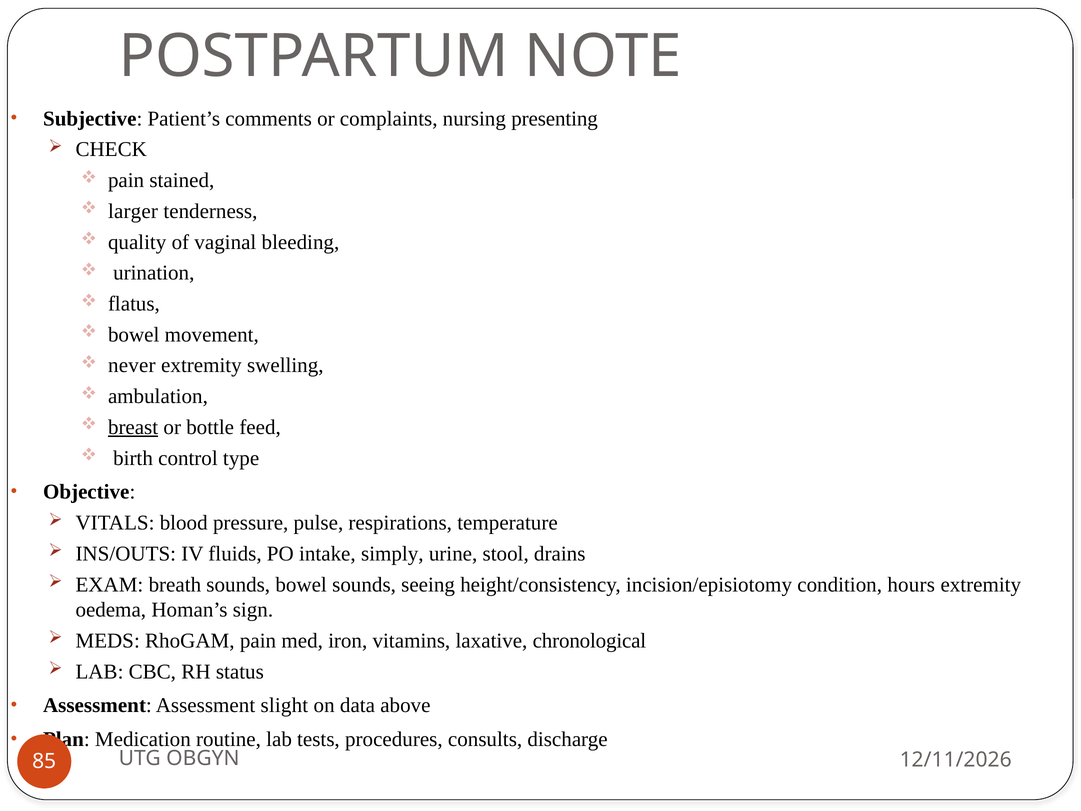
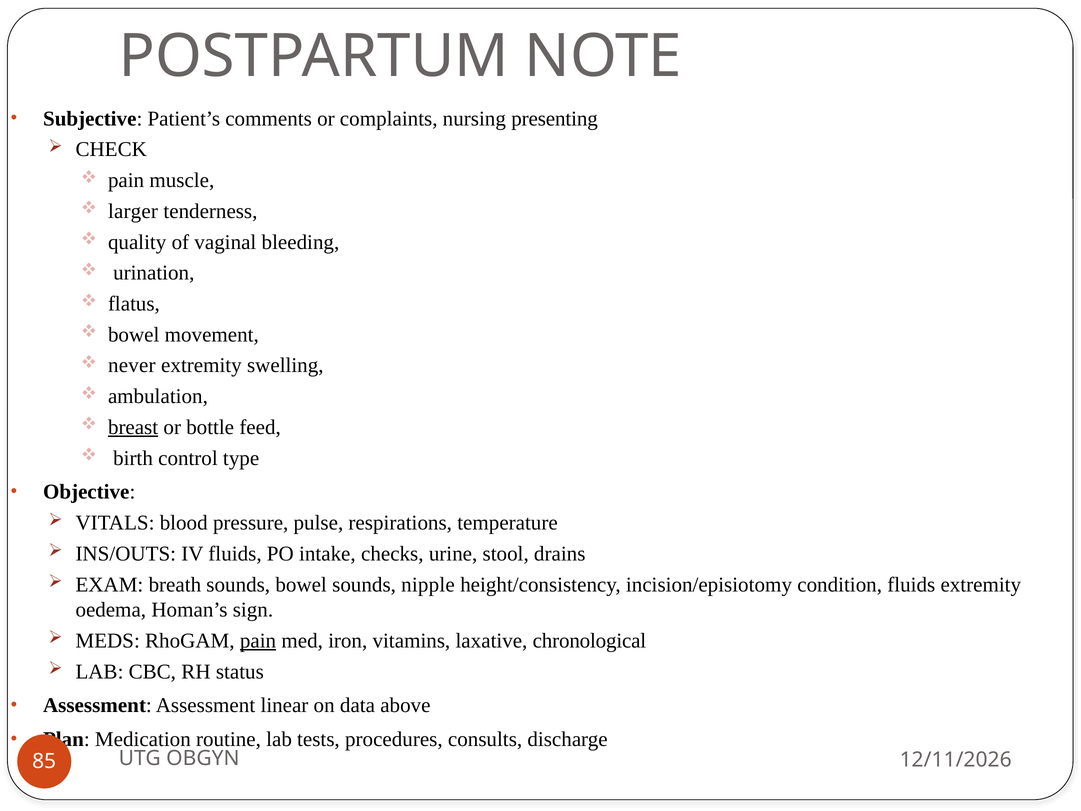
stained: stained -> muscle
simply: simply -> checks
seeing: seeing -> nipple
condition hours: hours -> fluids
pain at (258, 641) underline: none -> present
slight: slight -> linear
